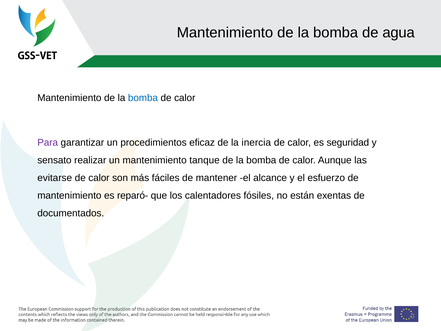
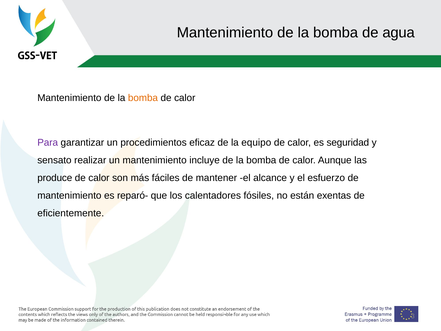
bomba at (143, 98) colour: blue -> orange
inercia: inercia -> equipo
tanque: tanque -> incluye
evitarse: evitarse -> produce
documentados: documentados -> eficientemente
